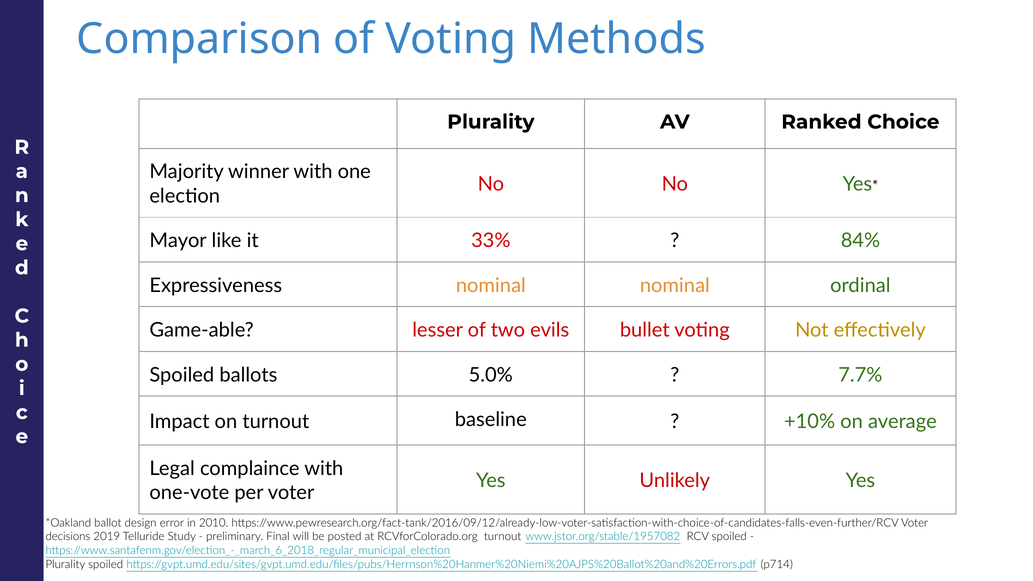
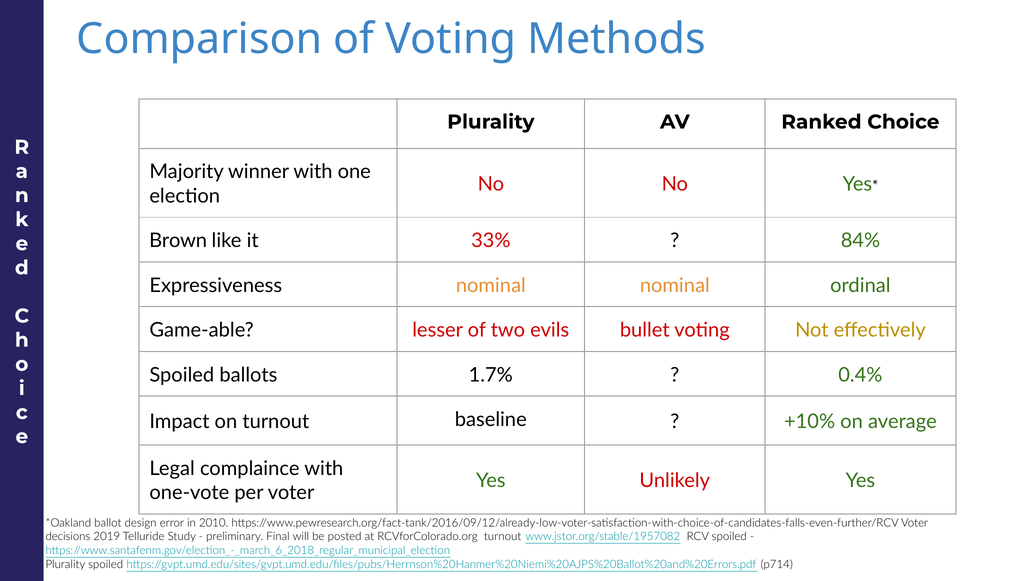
Mayor: Mayor -> Brown
5.0%: 5.0% -> 1.7%
7.7%: 7.7% -> 0.4%
